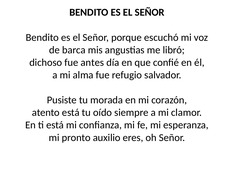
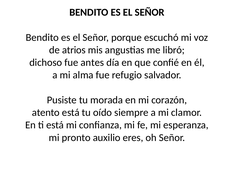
barca: barca -> atrios
